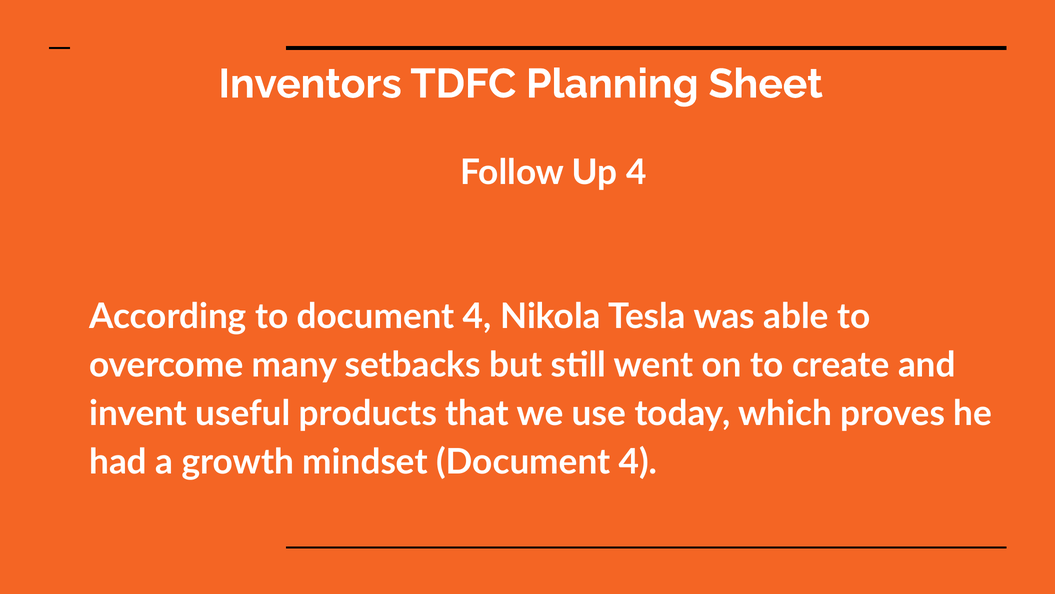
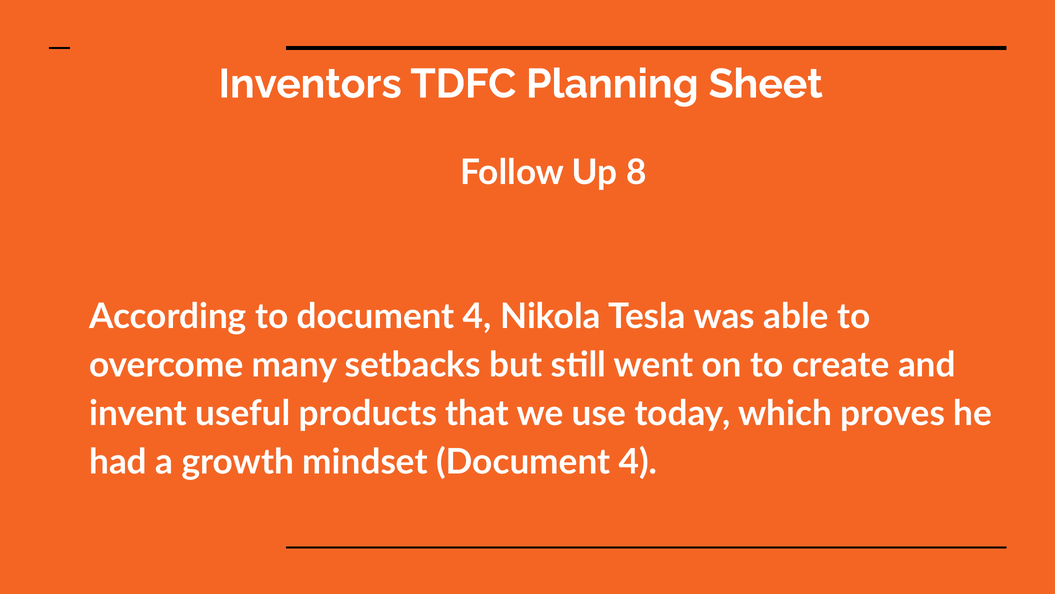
Up 4: 4 -> 8
